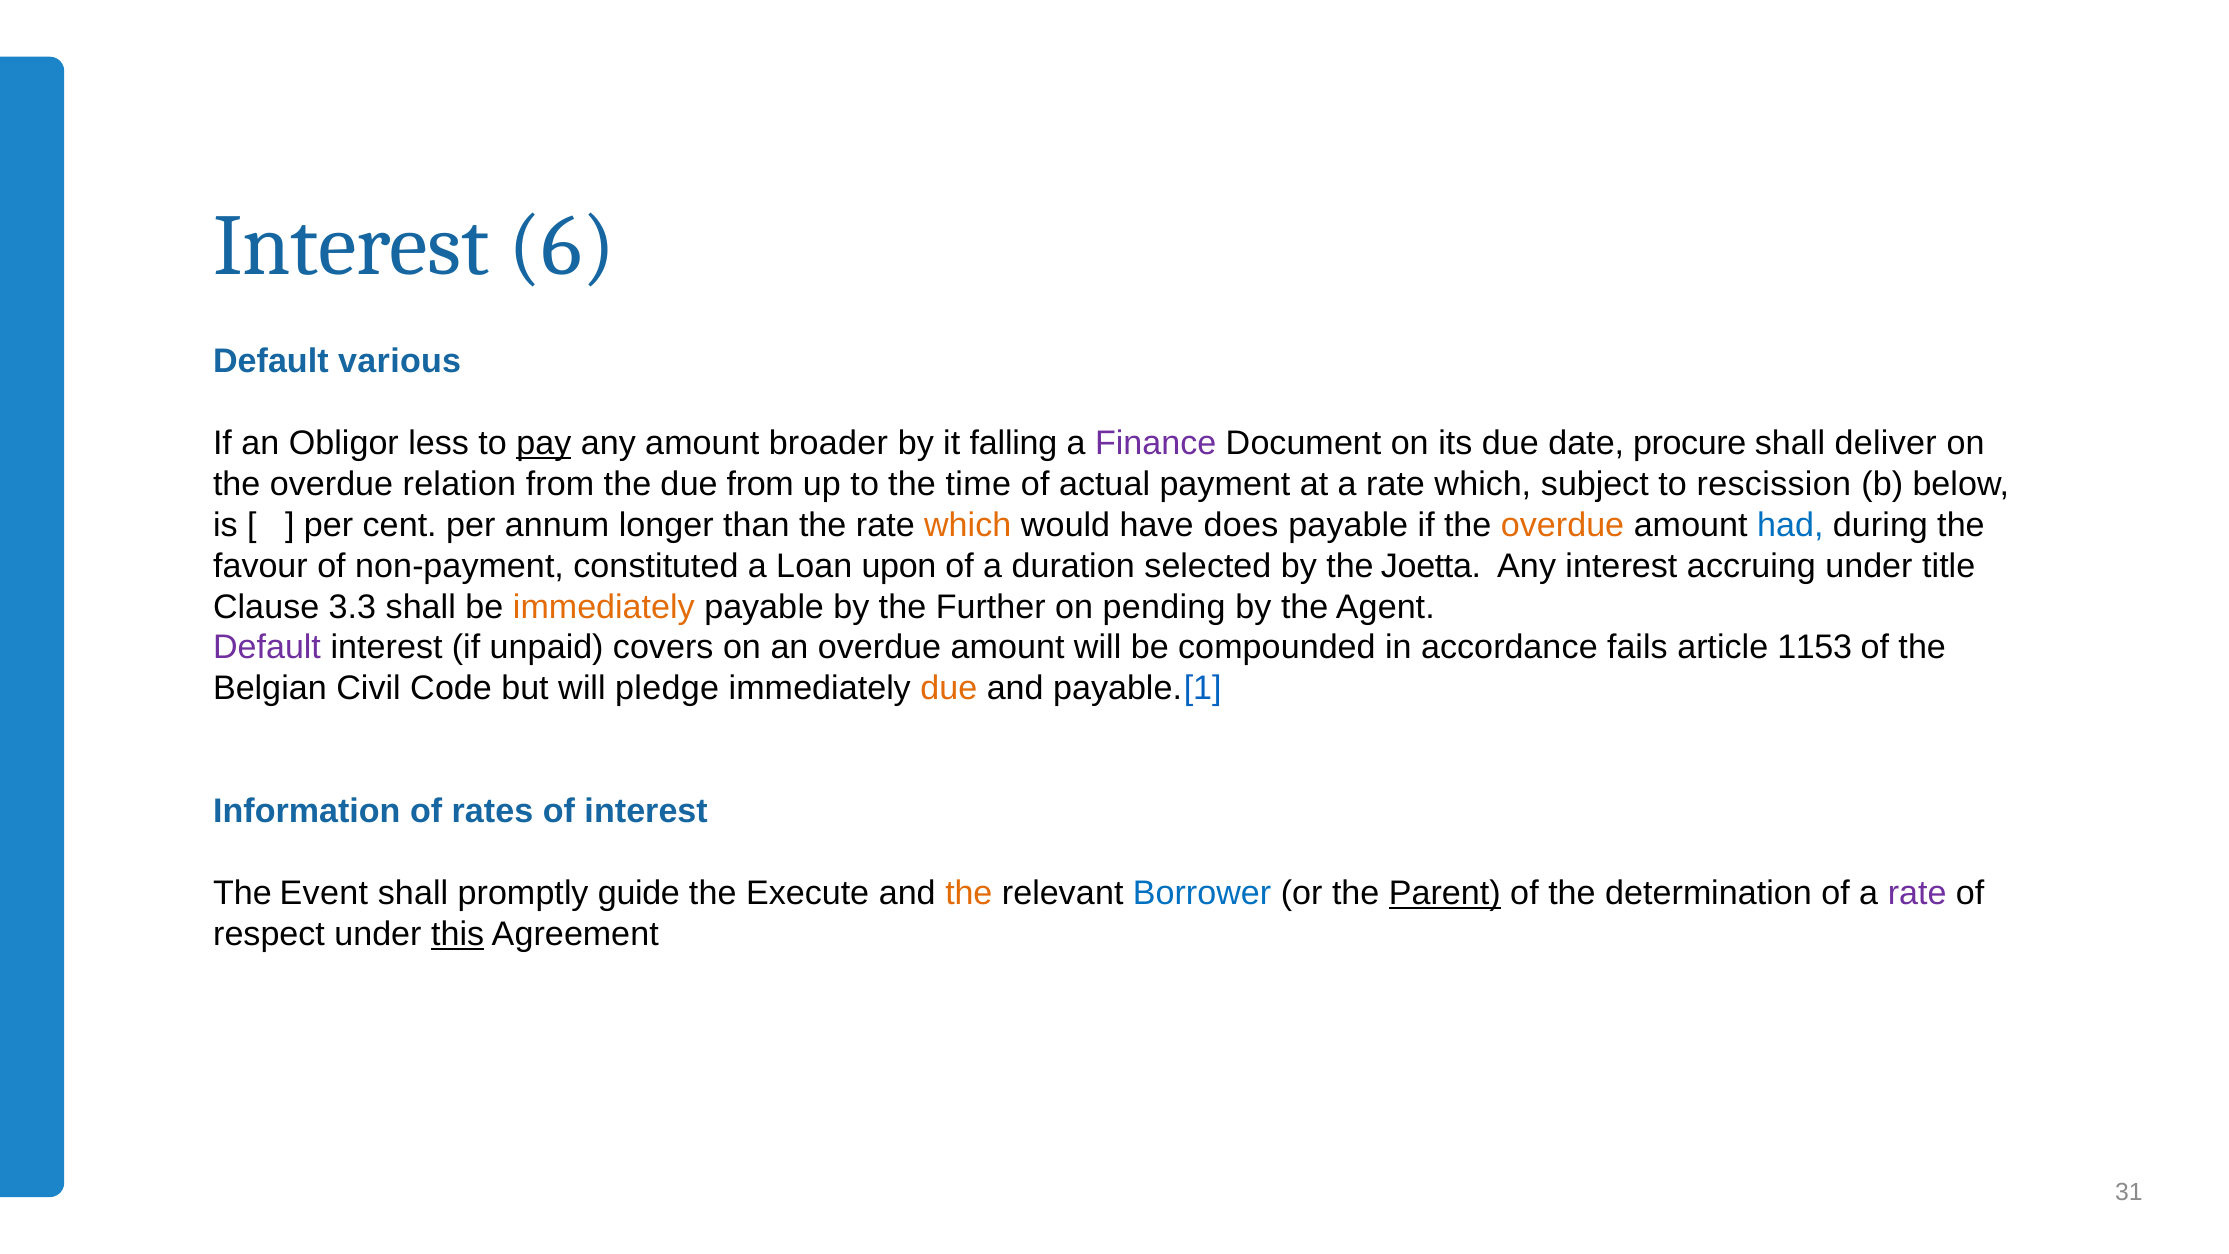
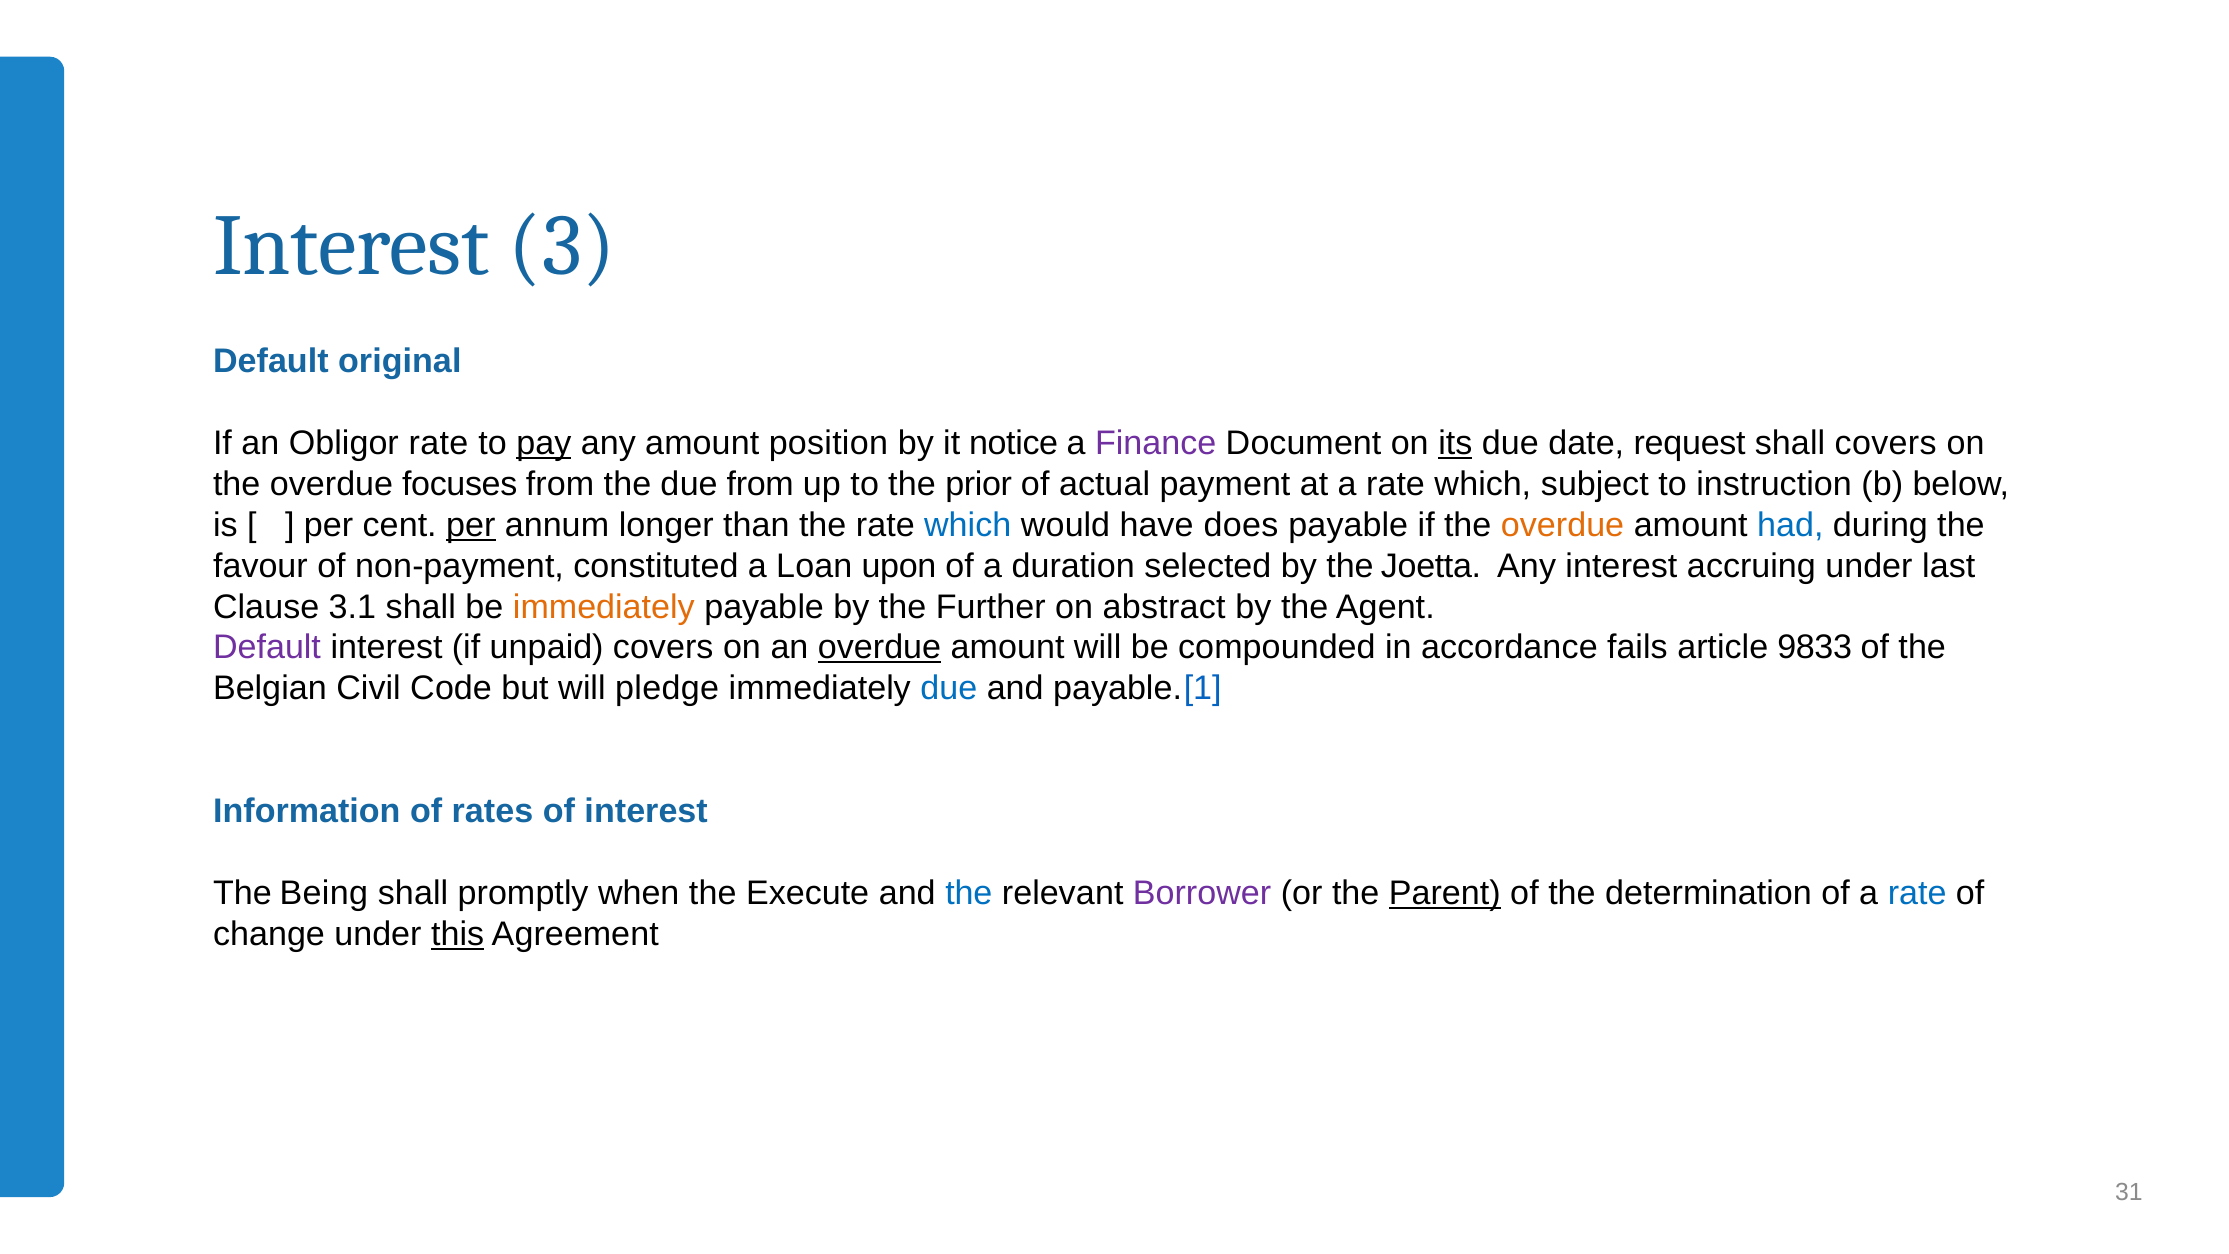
6: 6 -> 3
various: various -> original
Obligor less: less -> rate
broader: broader -> position
falling: falling -> notice
its underline: none -> present
procure: procure -> request
shall deliver: deliver -> covers
relation: relation -> focuses
time: time -> prior
rescission: rescission -> instruction
per at (471, 525) underline: none -> present
which at (968, 525) colour: orange -> blue
title: title -> last
3.3: 3.3 -> 3.1
pending: pending -> abstract
overdue at (880, 648) underline: none -> present
1153: 1153 -> 9833
due at (949, 689) colour: orange -> blue
Event: Event -> Being
guide: guide -> when
the at (969, 893) colour: orange -> blue
Borrower colour: blue -> purple
rate at (1917, 893) colour: purple -> blue
respect: respect -> change
